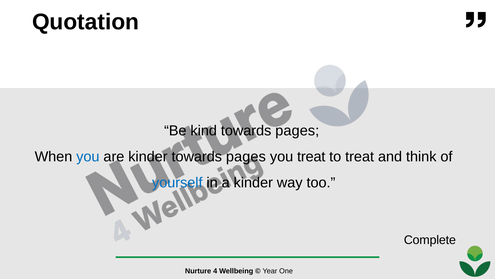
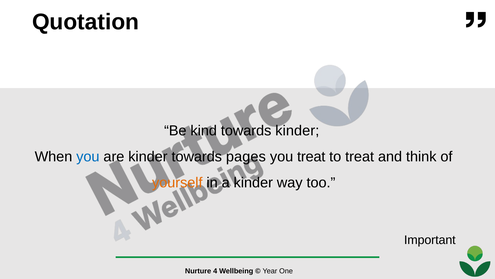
kind towards pages: pages -> kinder
yourself colour: blue -> orange
Complete: Complete -> Important
